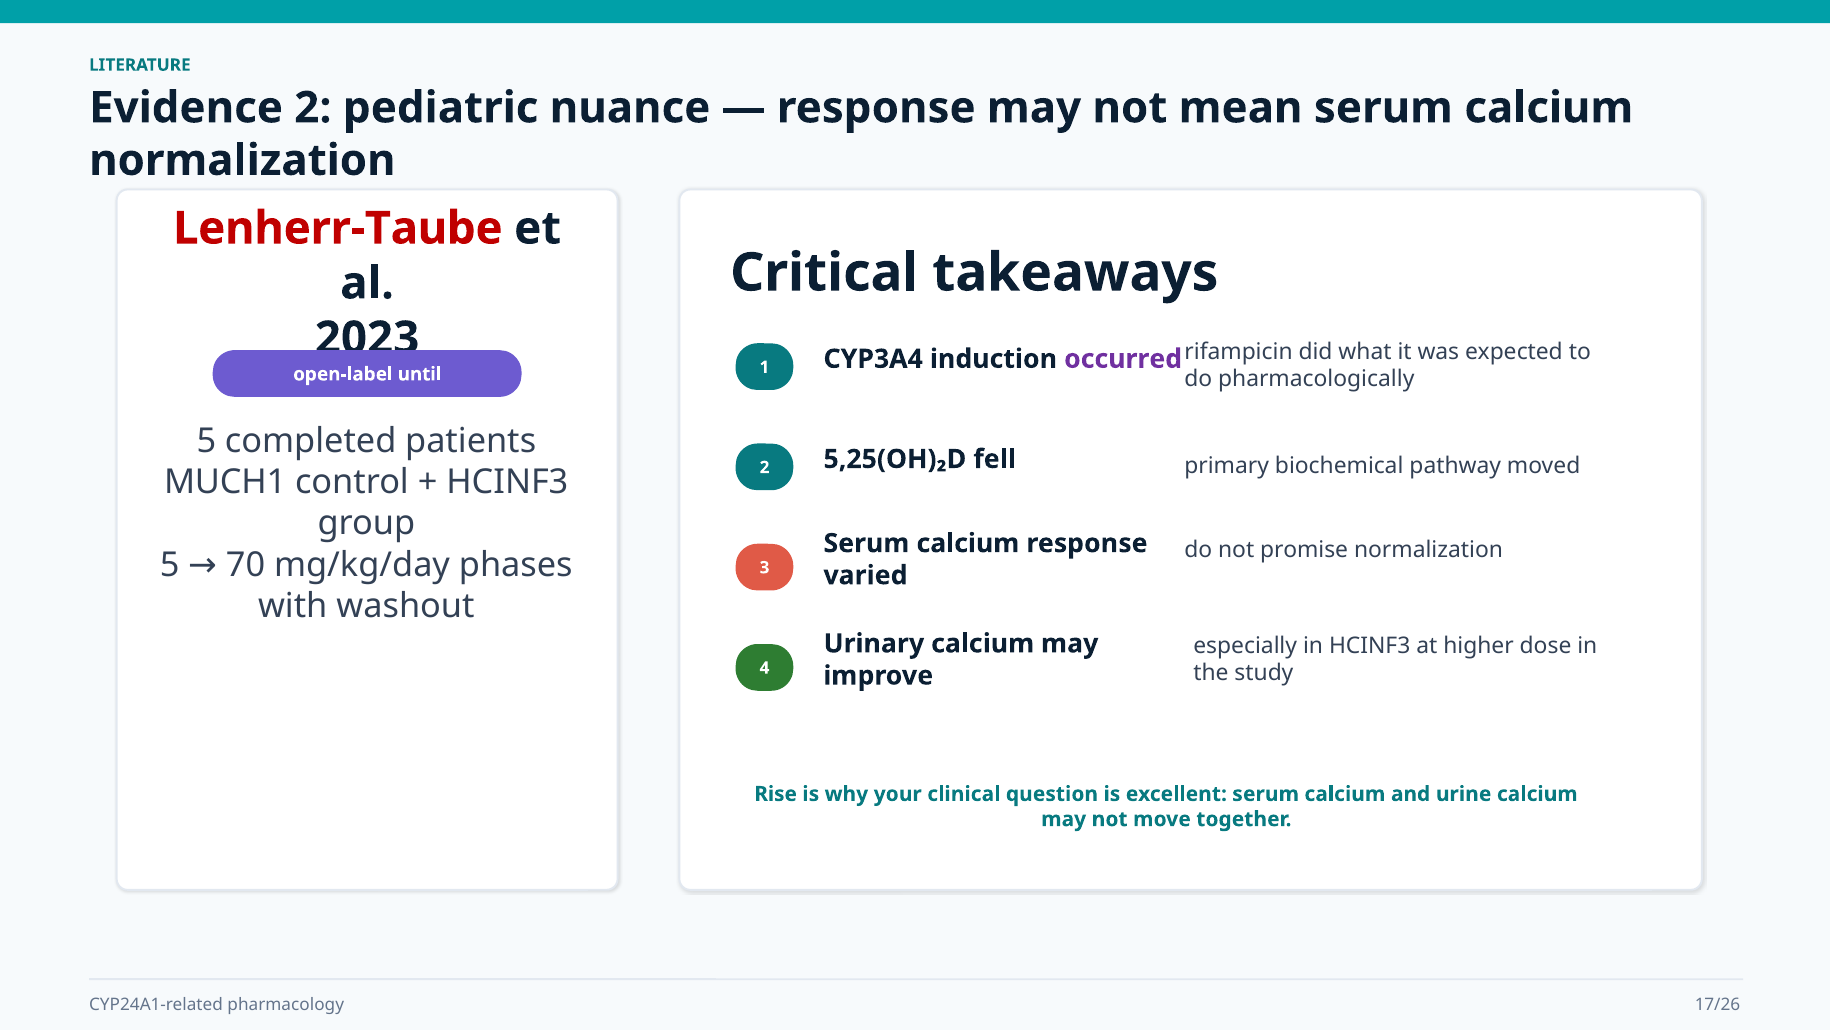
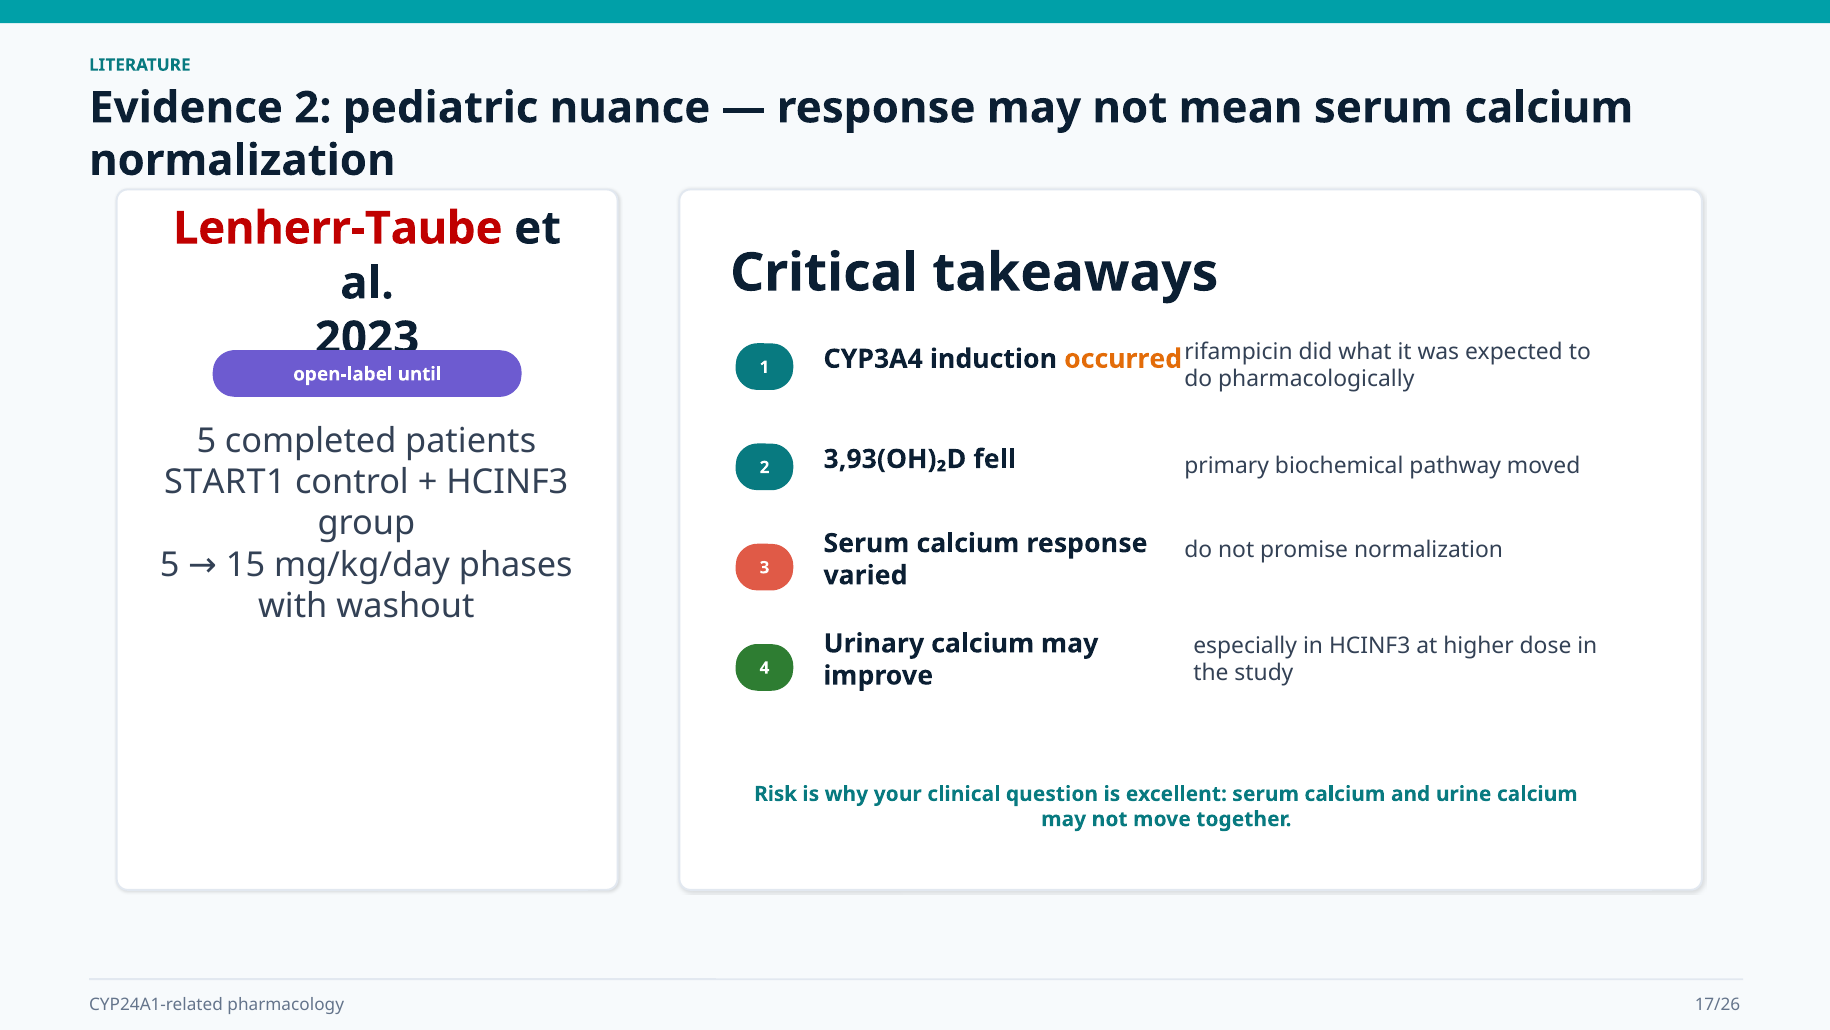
occurred colour: purple -> orange
5,25(OH)₂D: 5,25(OH)₂D -> 3,93(OH)₂D
MUCH1: MUCH1 -> START1
70: 70 -> 15
Rise: Rise -> Risk
